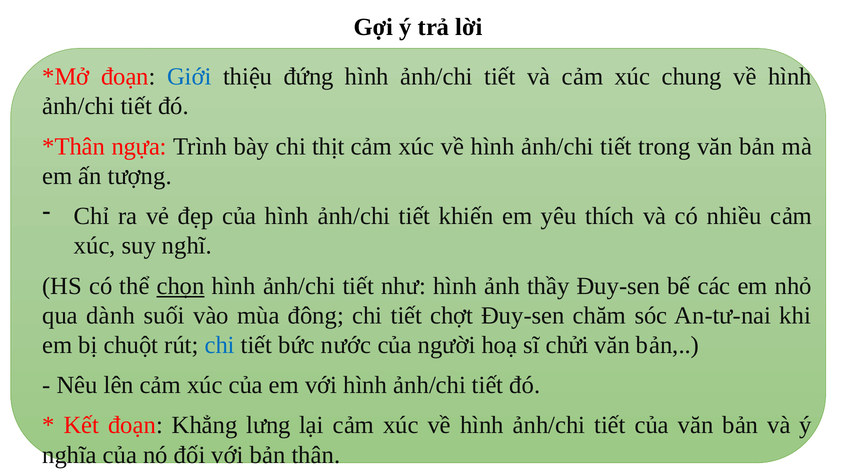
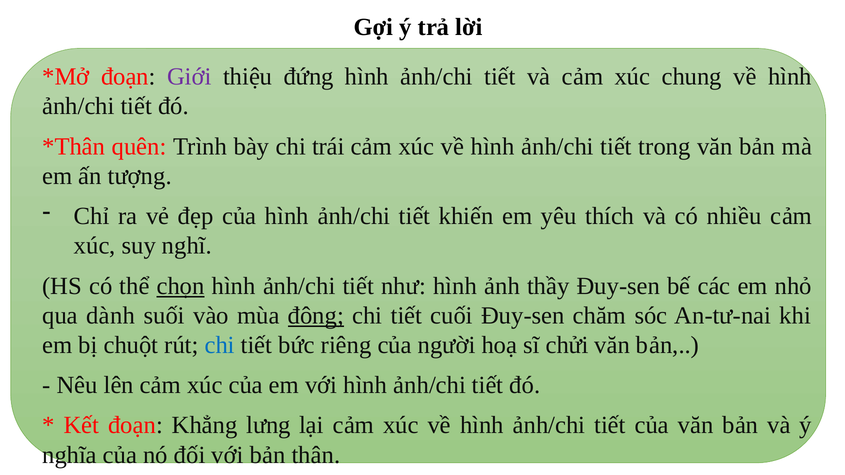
Giới colour: blue -> purple
ngựa: ngựa -> quên
thịt: thịt -> trái
đông underline: none -> present
chợt: chợt -> cuối
nước: nước -> riêng
